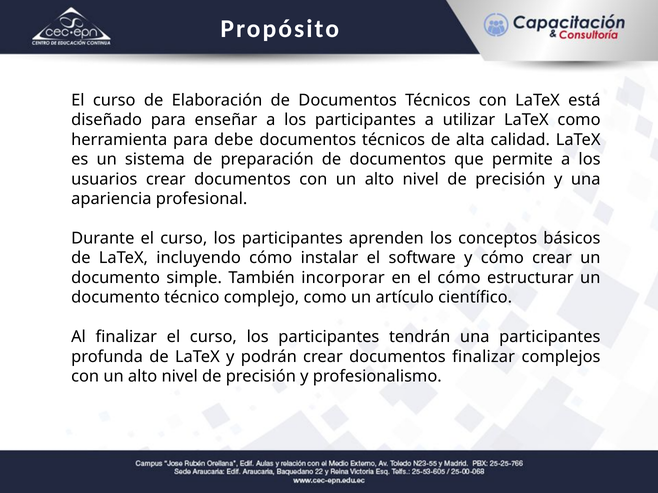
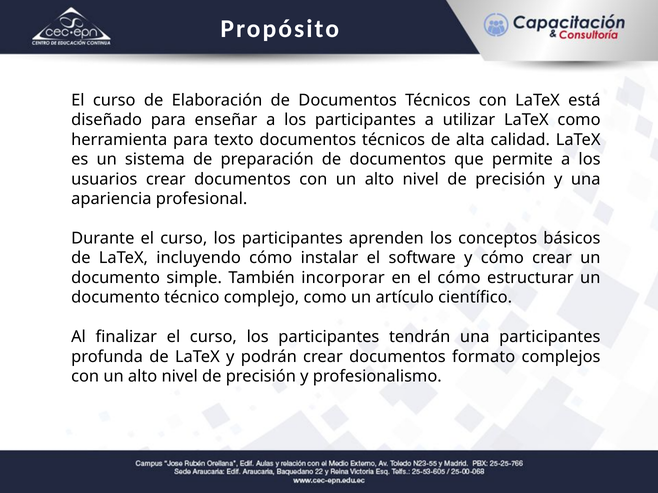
debe: debe -> texto
documentos finalizar: finalizar -> formato
